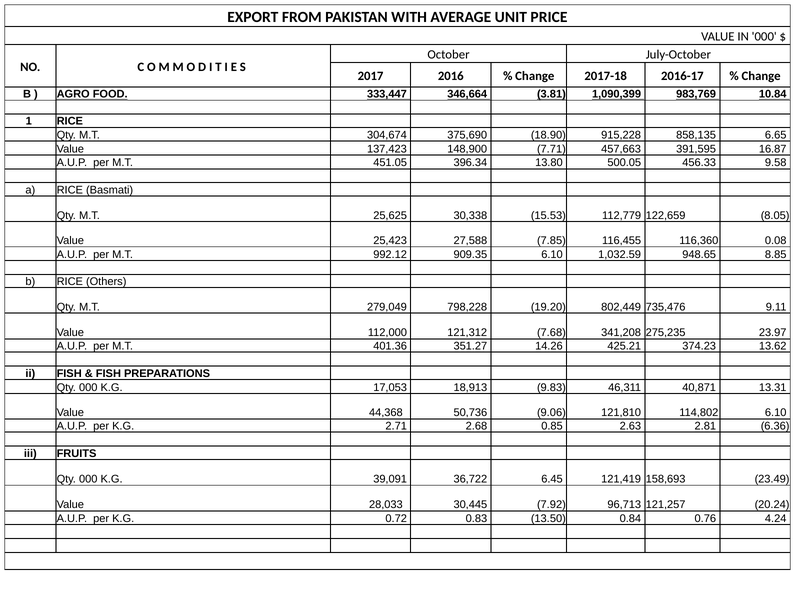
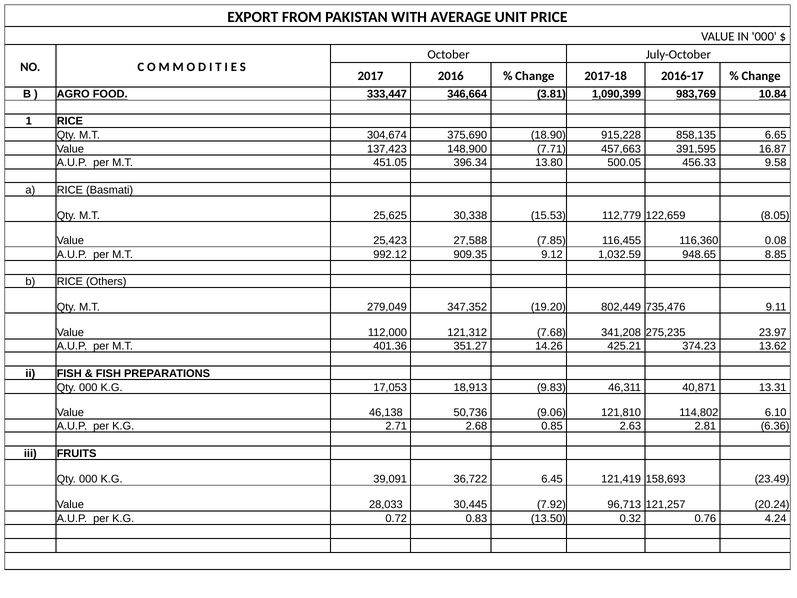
909.35 6.10: 6.10 -> 9.12
798,228: 798,228 -> 347,352
44,368: 44,368 -> 46,138
0.84: 0.84 -> 0.32
